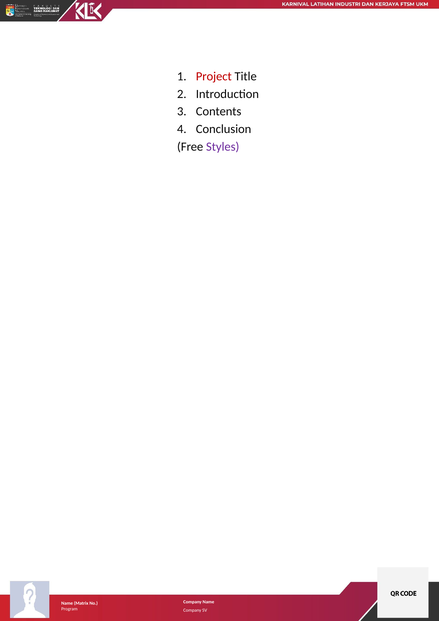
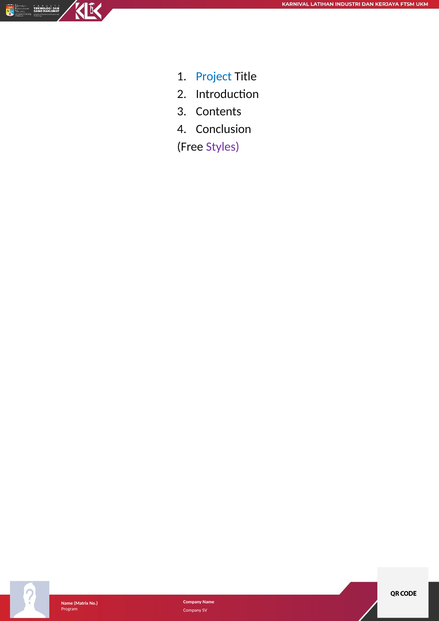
Project colour: red -> blue
